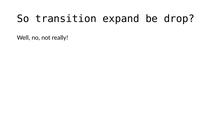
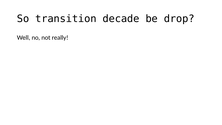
expand: expand -> decade
